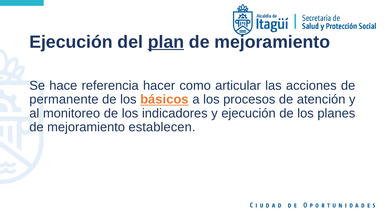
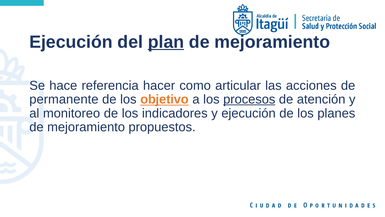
básicos: básicos -> objetivo
procesos underline: none -> present
establecen: establecen -> propuestos
